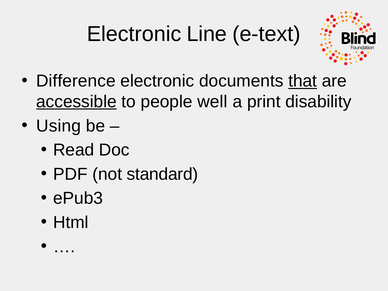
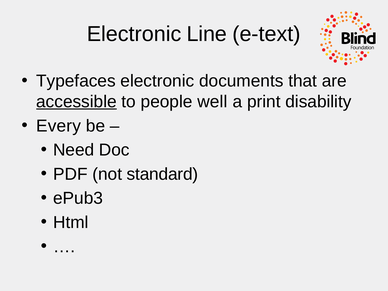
Difference: Difference -> Typefaces
that underline: present -> none
Using: Using -> Every
Read: Read -> Need
